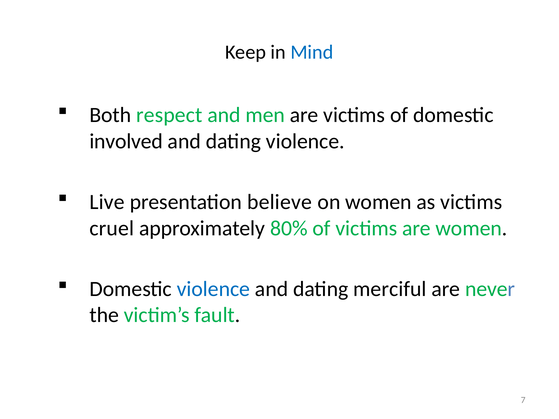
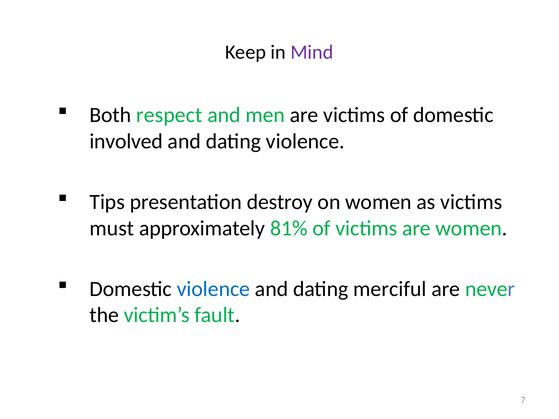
Mind colour: blue -> purple
Live: Live -> Tips
believe: believe -> destroy
cruel: cruel -> must
80%: 80% -> 81%
